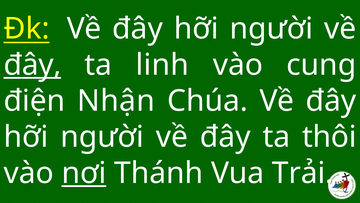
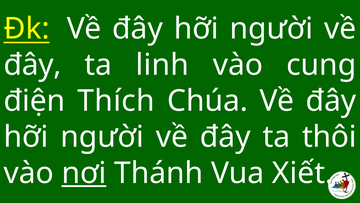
đây at (32, 65) underline: present -> none
Nhận: Nhận -> Thích
Trải: Trải -> Xiết
